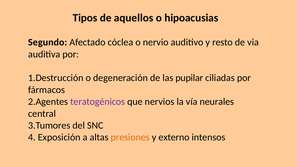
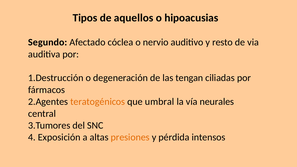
pupilar: pupilar -> tengan
teratogénicos colour: purple -> orange
nervios: nervios -> umbral
externo: externo -> pérdida
